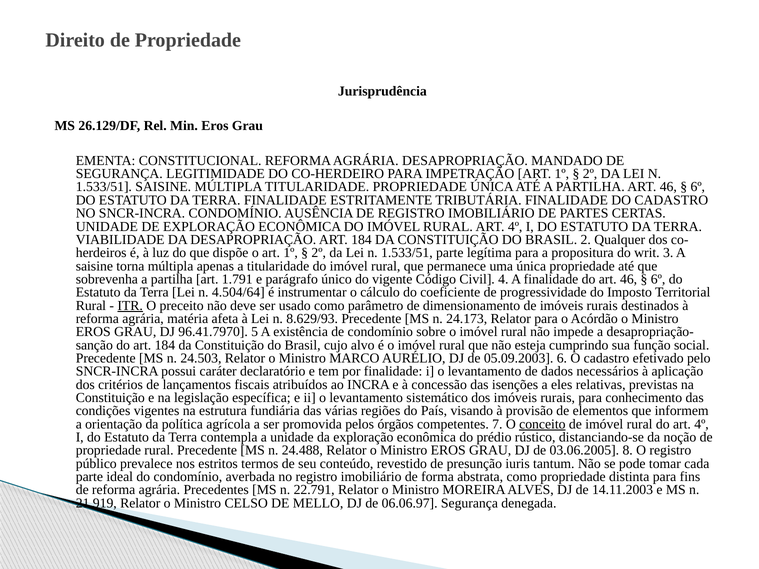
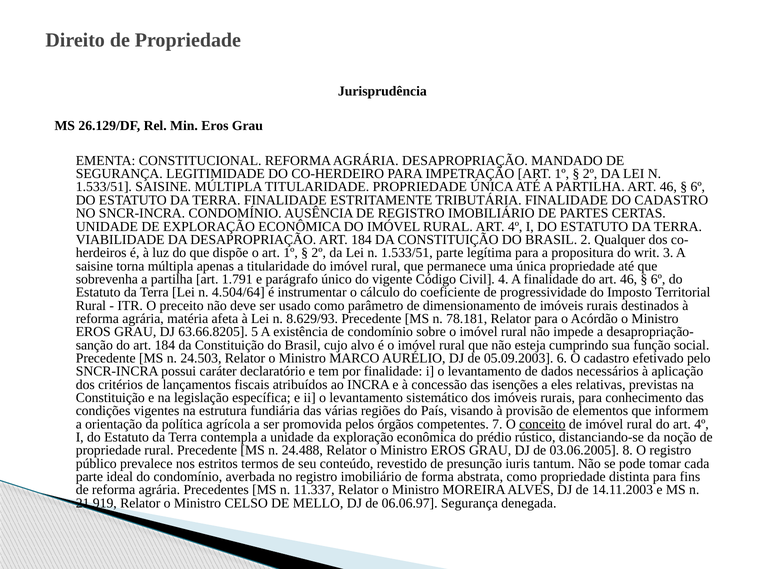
ITR underline: present -> none
24.173: 24.173 -> 78.181
96.41.7970: 96.41.7970 -> 63.66.8205
22.791: 22.791 -> 11.337
